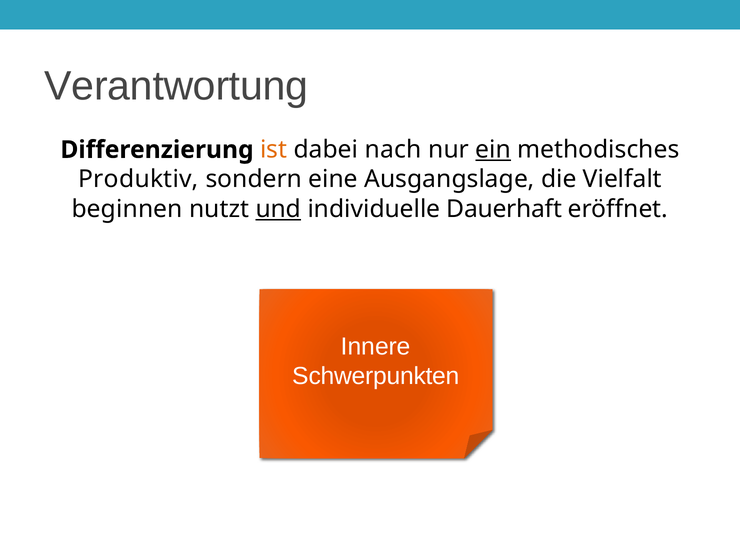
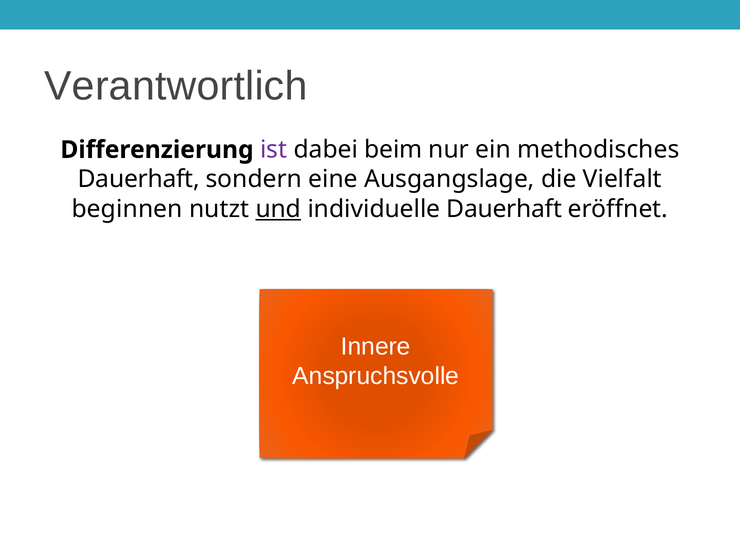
Verantwortung: Verantwortung -> Verantwortlich
ist colour: orange -> purple
nach: nach -> beim
ein underline: present -> none
Produktiv at (138, 179): Produktiv -> Dauerhaft
Schwerpunkten: Schwerpunkten -> Anspruchsvolle
